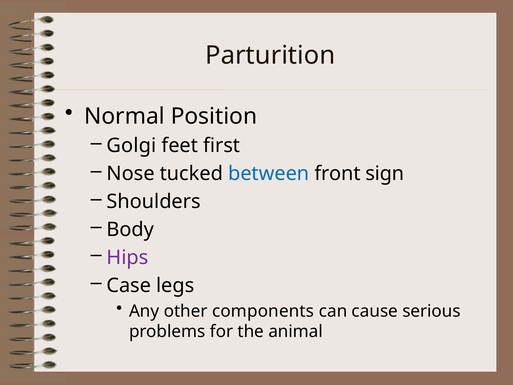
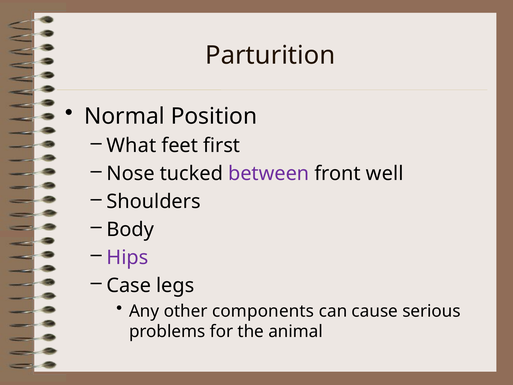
Golgi: Golgi -> What
between colour: blue -> purple
sign: sign -> well
